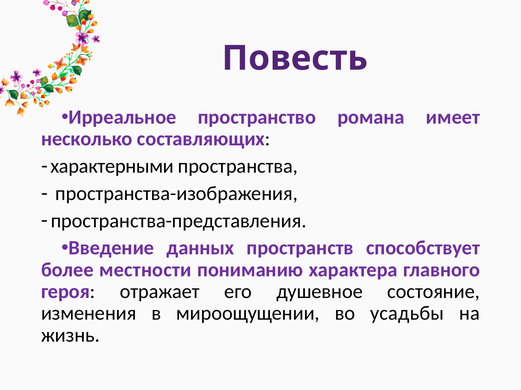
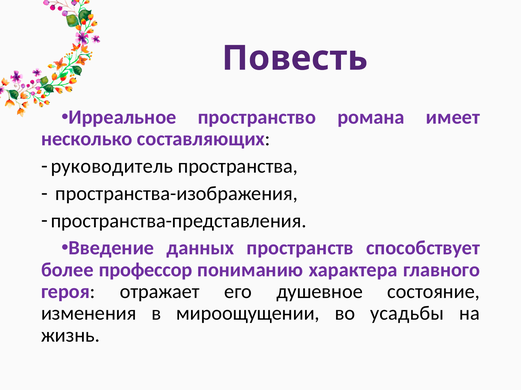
характерными: характерными -> руководитель
местности: местности -> профессор
